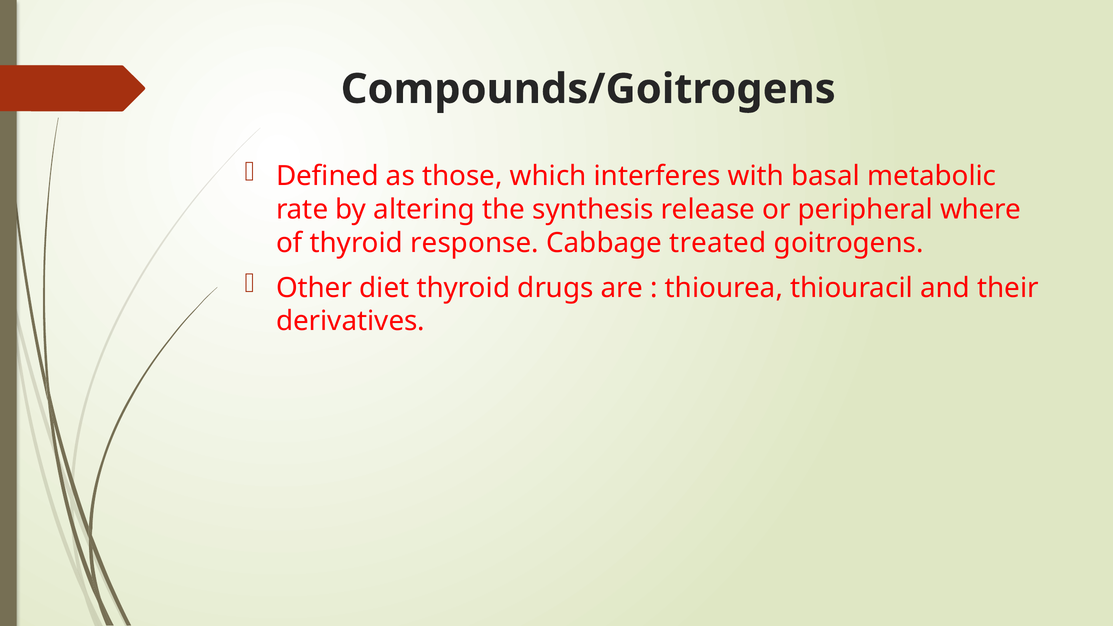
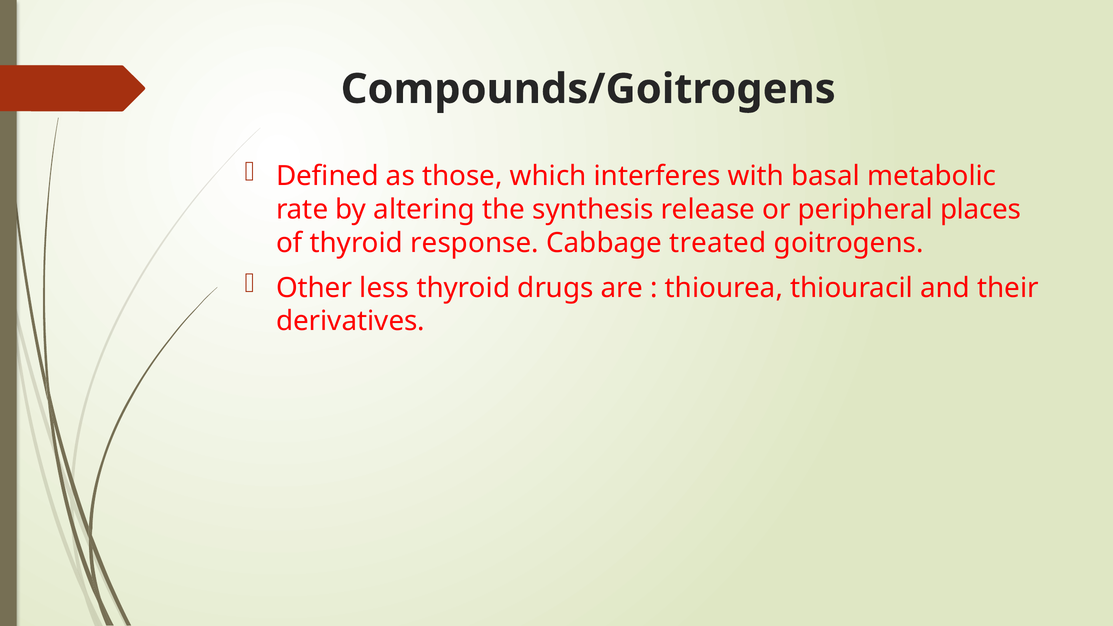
where: where -> places
diet: diet -> less
